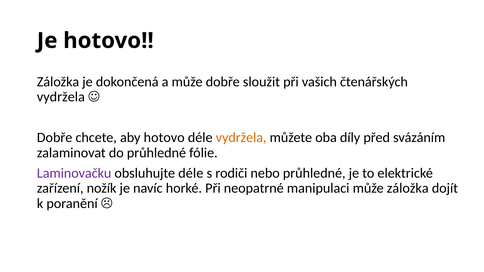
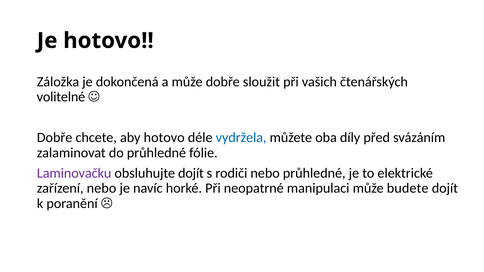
vydržela at (61, 97): vydržela -> volitelné
vydržela at (241, 138) colour: orange -> blue
obsluhujte déle: déle -> dojít
zařízení nožík: nožík -> nebo
může záložka: záložka -> budete
